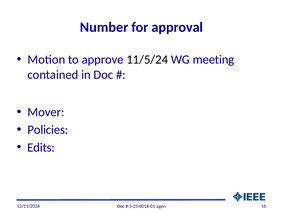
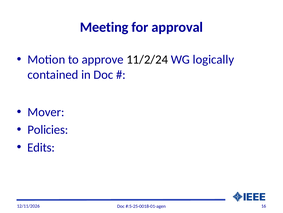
Number: Number -> Meeting
11/5/24: 11/5/24 -> 11/2/24
meeting: meeting -> logically
